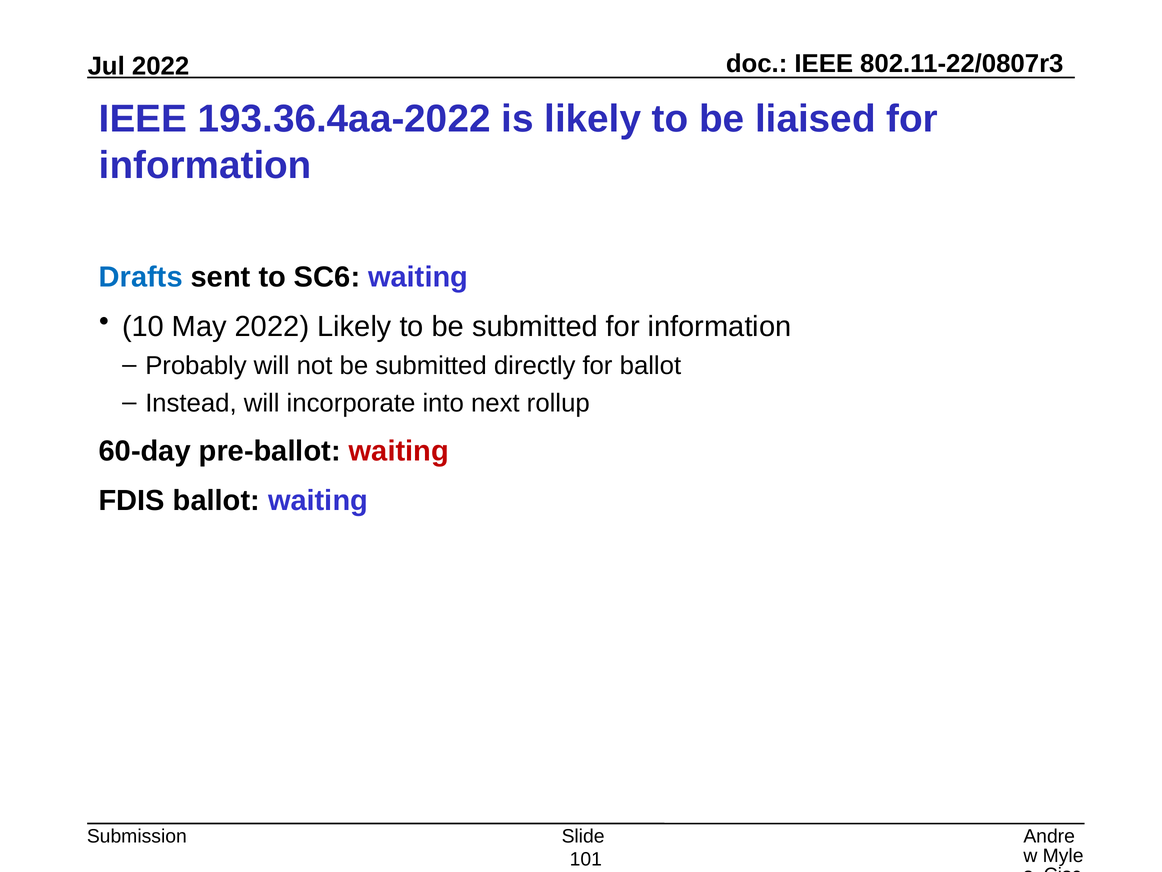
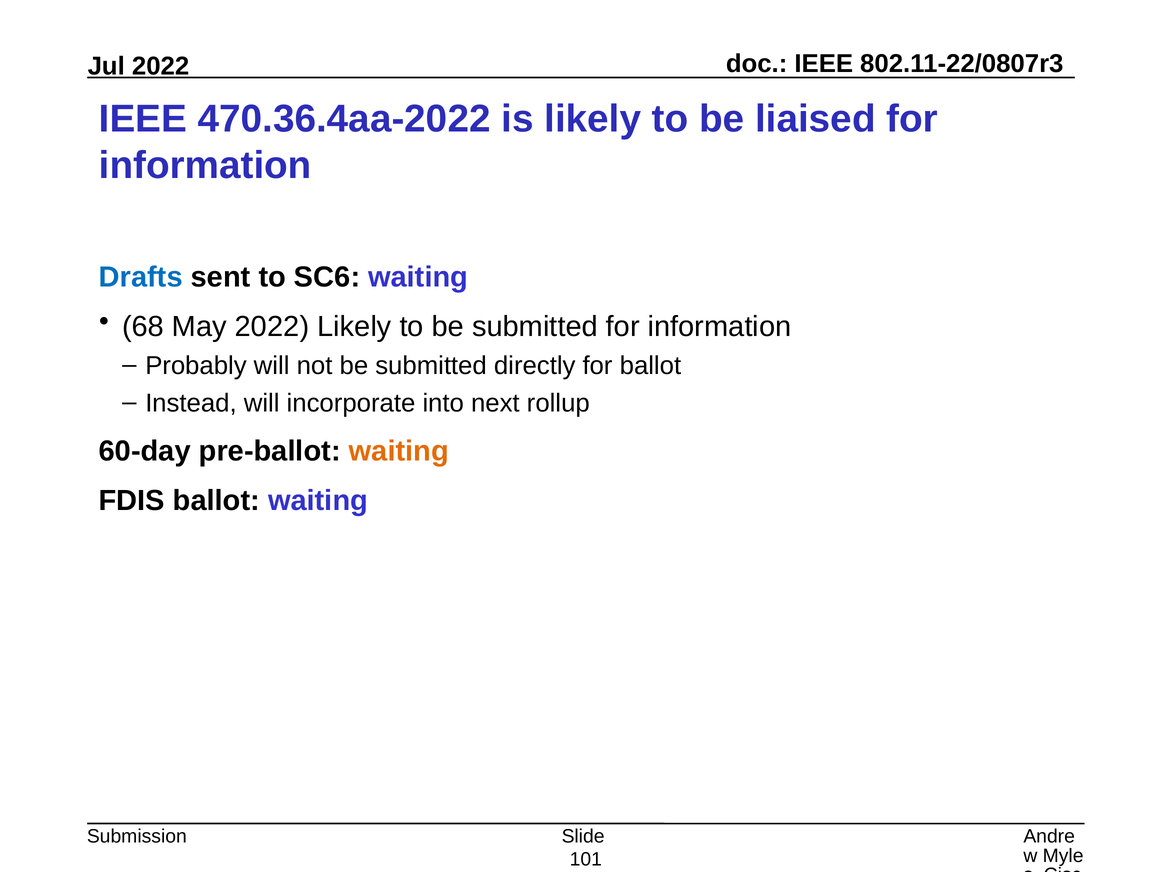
193.36.4aa-2022: 193.36.4aa-2022 -> 470.36.4aa-2022
10: 10 -> 68
waiting at (399, 451) colour: red -> orange
